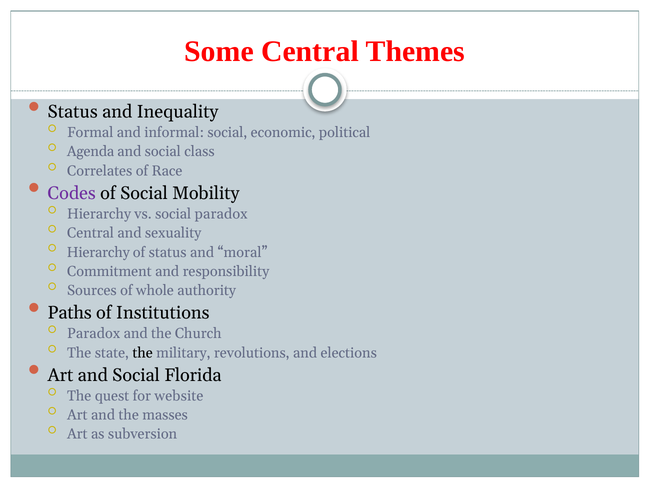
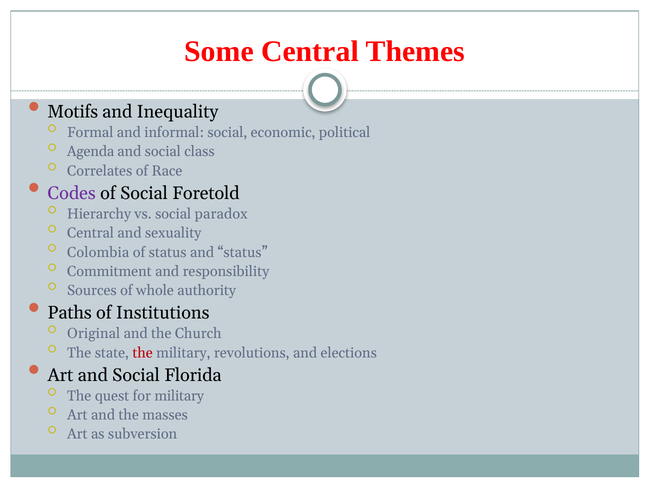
Status at (73, 112): Status -> Motifs
Mobility: Mobility -> Foretold
Hierarchy at (98, 252): Hierarchy -> Colombia
and moral: moral -> status
Paradox at (94, 333): Paradox -> Original
the at (143, 352) colour: black -> red
for website: website -> military
